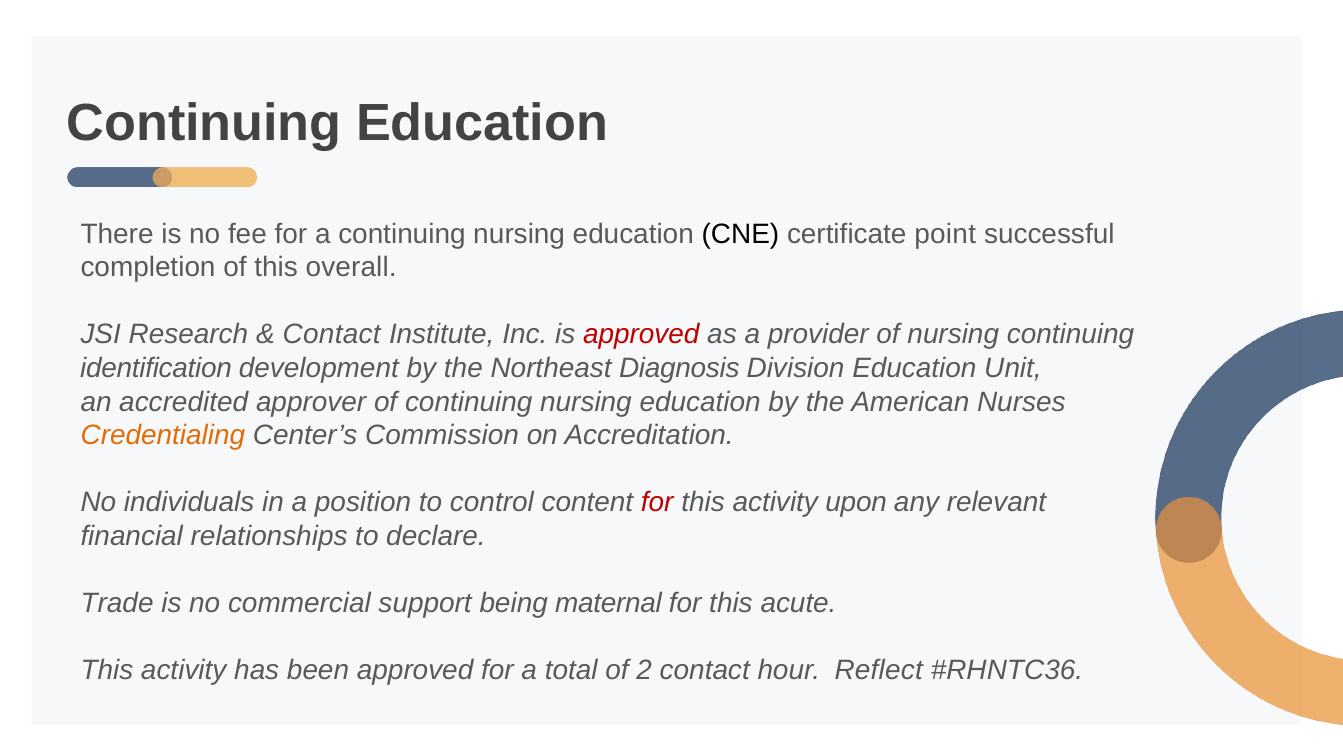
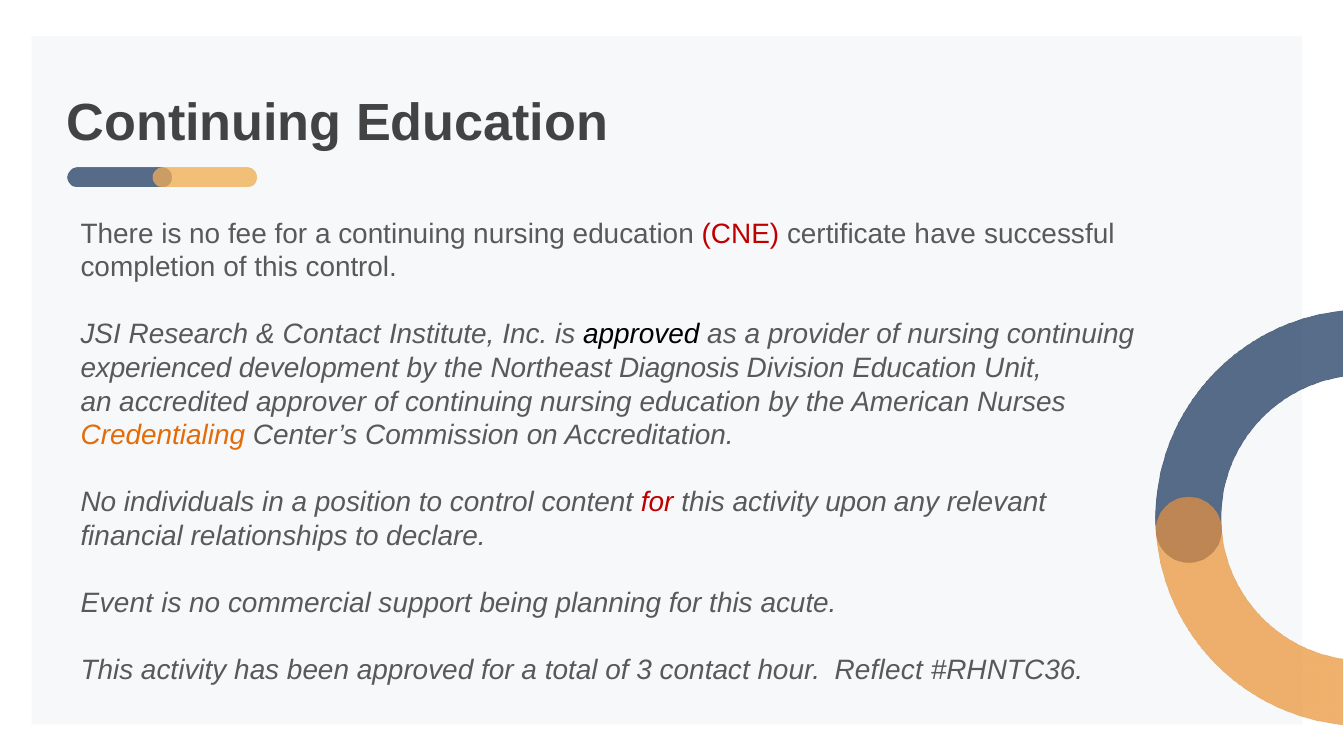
CNE colour: black -> red
point: point -> have
this overall: overall -> control
approved at (641, 334) colour: red -> black
identification: identification -> experienced
Trade: Trade -> Event
maternal: maternal -> planning
2: 2 -> 3
